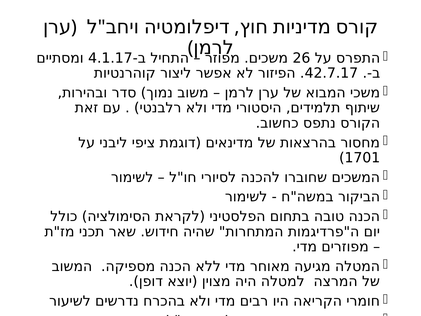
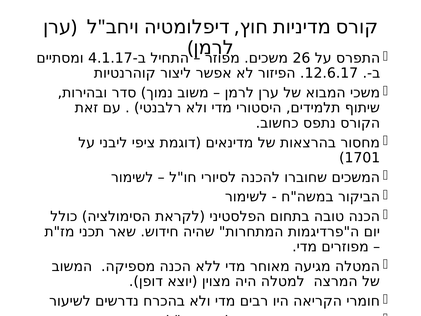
42.7.17: 42.7.17 -> 12.6.17
